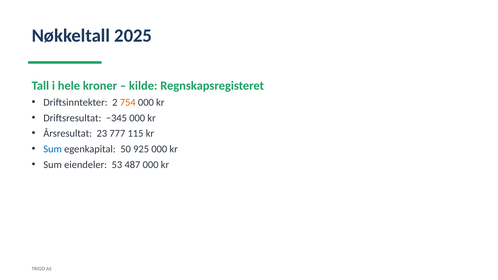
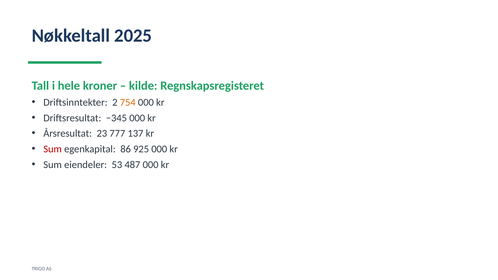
115: 115 -> 137
Sum at (53, 149) colour: blue -> red
50: 50 -> 86
